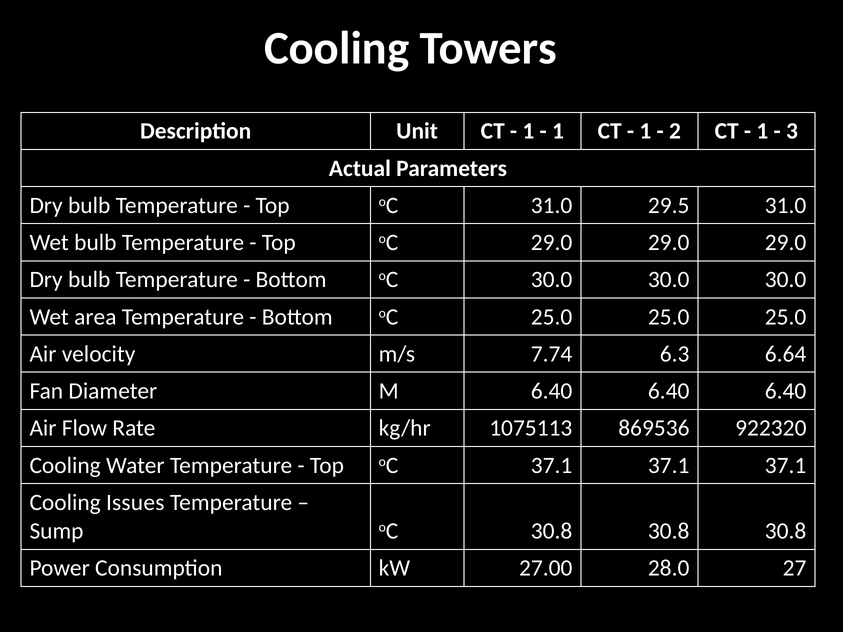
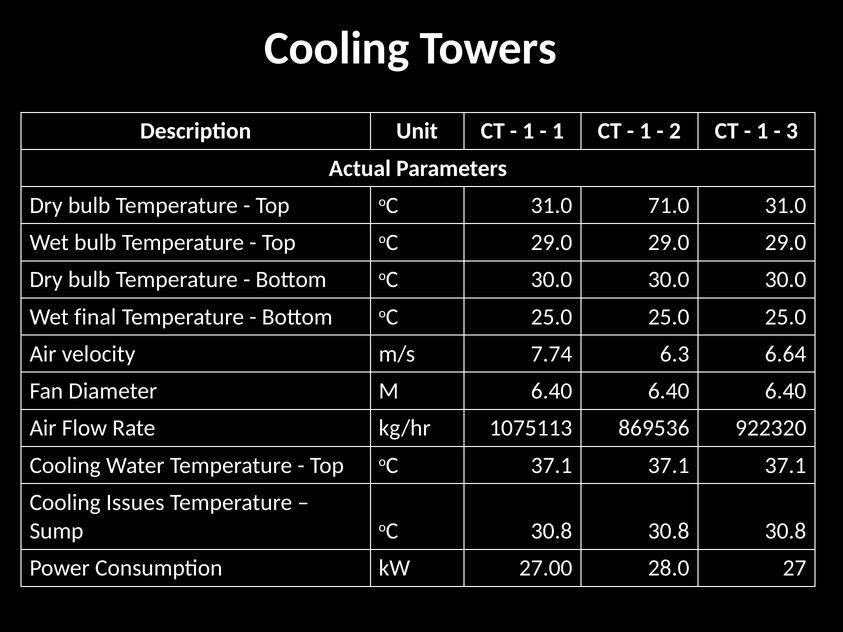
29.5: 29.5 -> 71.0
area: area -> final
